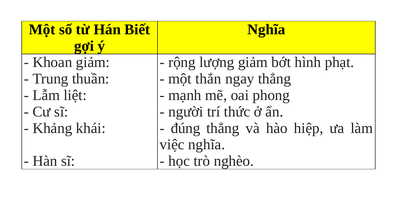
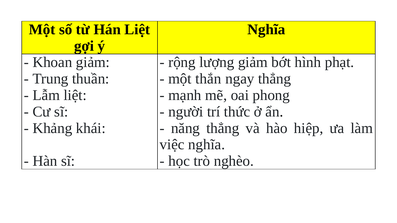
Hán Biết: Biết -> Liệt
đúng: đúng -> năng
